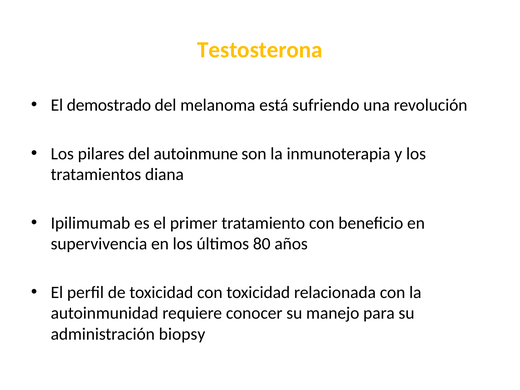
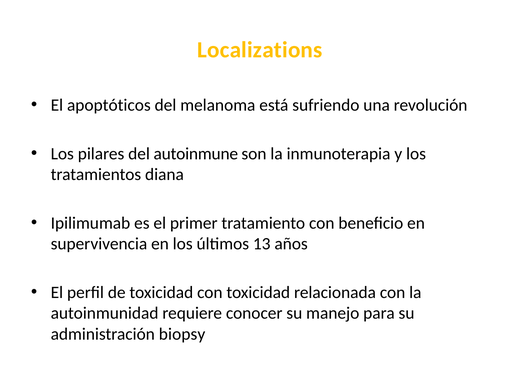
Testosterona: Testosterona -> Localizations
demostrado: demostrado -> apoptóticos
80: 80 -> 13
